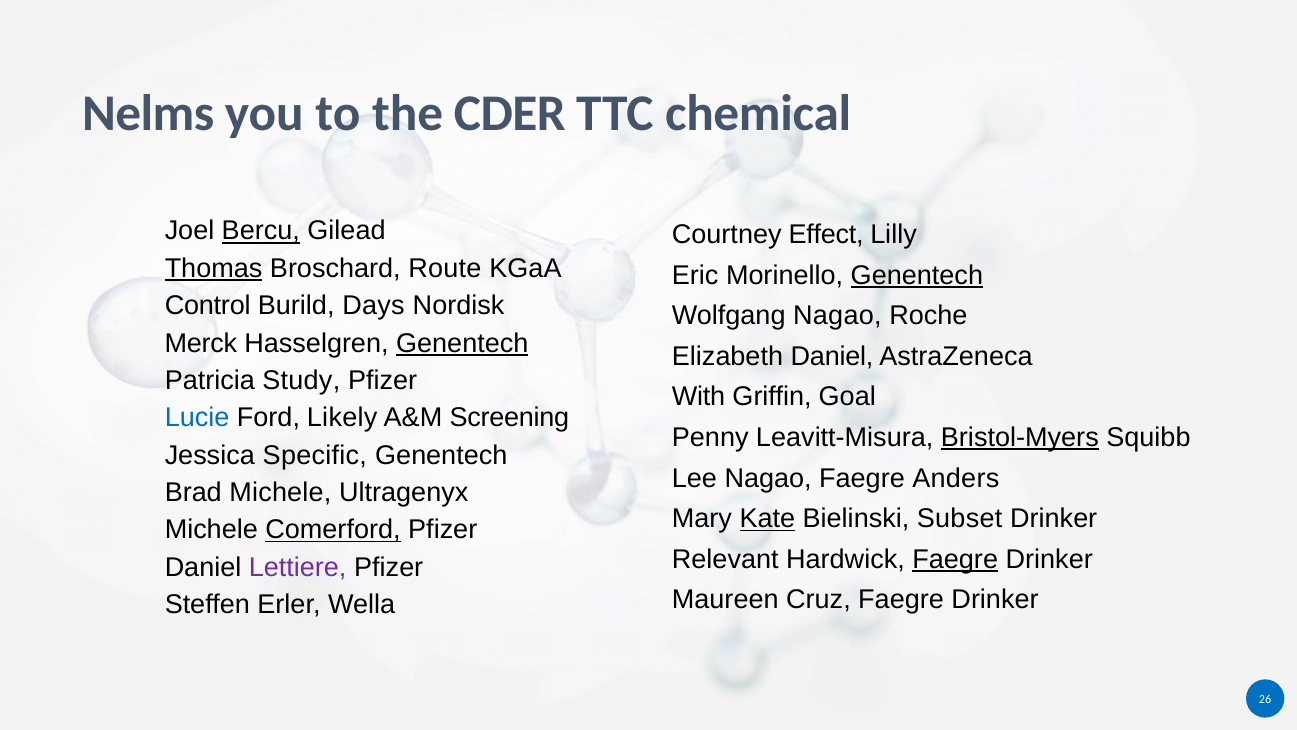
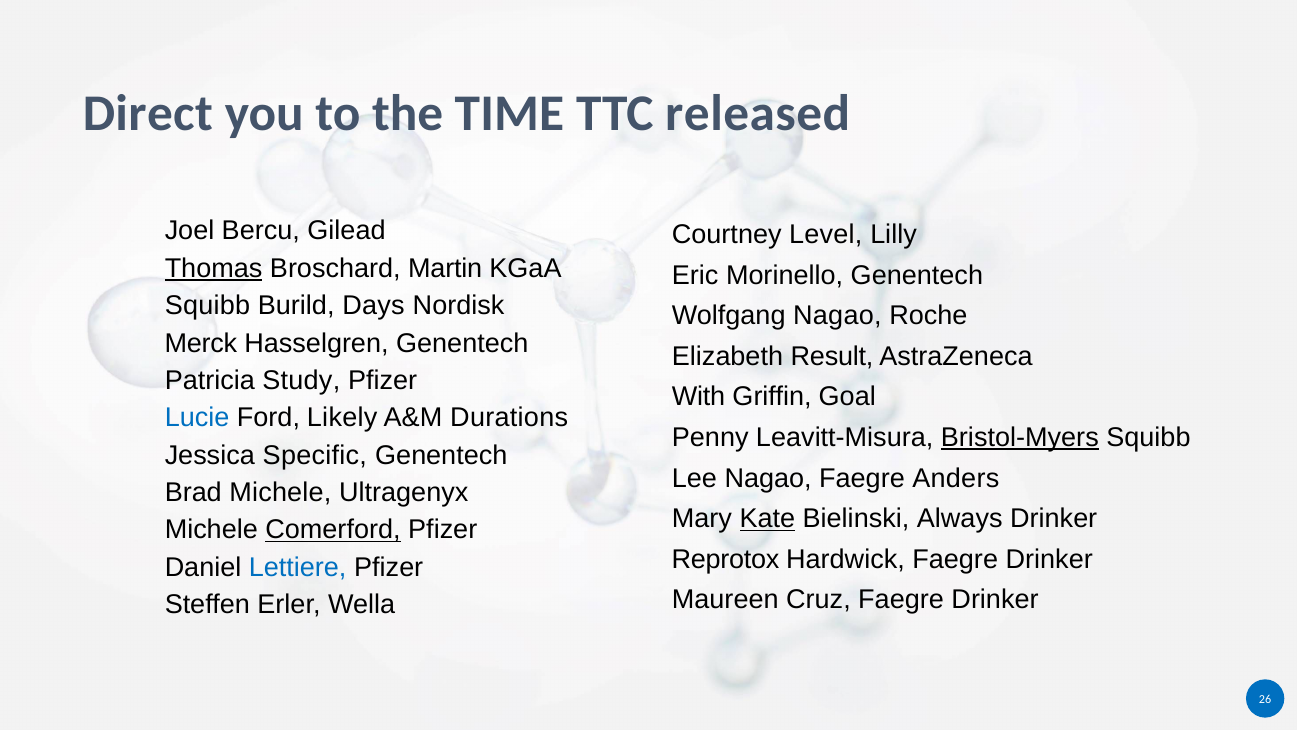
Nelms: Nelms -> Direct
CDER: CDER -> TIME
chemical: chemical -> released
Bercu underline: present -> none
Effect: Effect -> Level
Route: Route -> Martin
Genentech at (917, 275) underline: present -> none
Control at (208, 306): Control -> Squibb
Genentech at (462, 343) underline: present -> none
Elizabeth Daniel: Daniel -> Result
Screening: Screening -> Durations
Subset: Subset -> Always
Relevant: Relevant -> Reprotox
Faegre at (955, 559) underline: present -> none
Lettiere colour: purple -> blue
